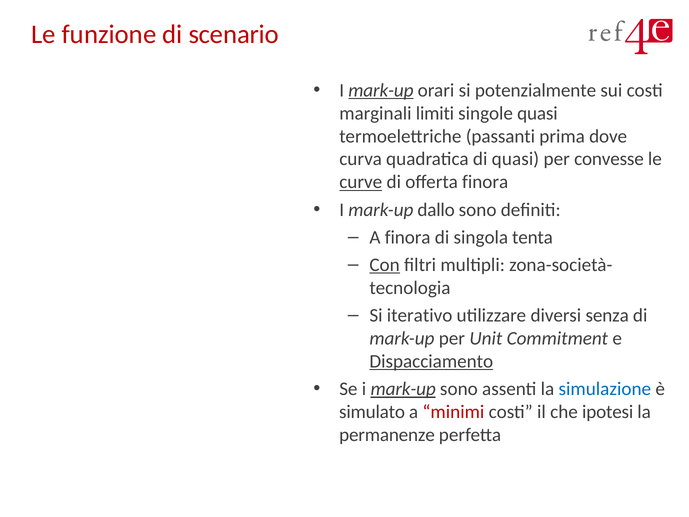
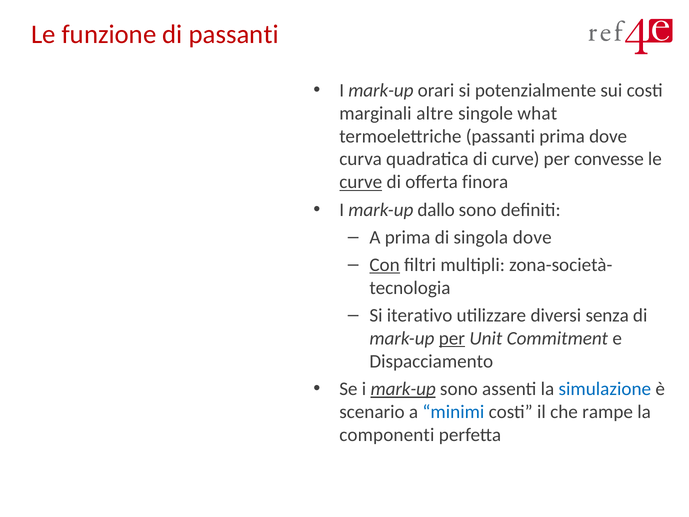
di scenario: scenario -> passanti
mark-up at (381, 90) underline: present -> none
limiti: limiti -> altre
singole quasi: quasi -> what
di quasi: quasi -> curve
A finora: finora -> prima
singola tenta: tenta -> dove
per at (452, 338) underline: none -> present
Dispacciamento underline: present -> none
simulato: simulato -> scenario
minimi colour: red -> blue
ipotesi: ipotesi -> rampe
permanenze: permanenze -> componenti
